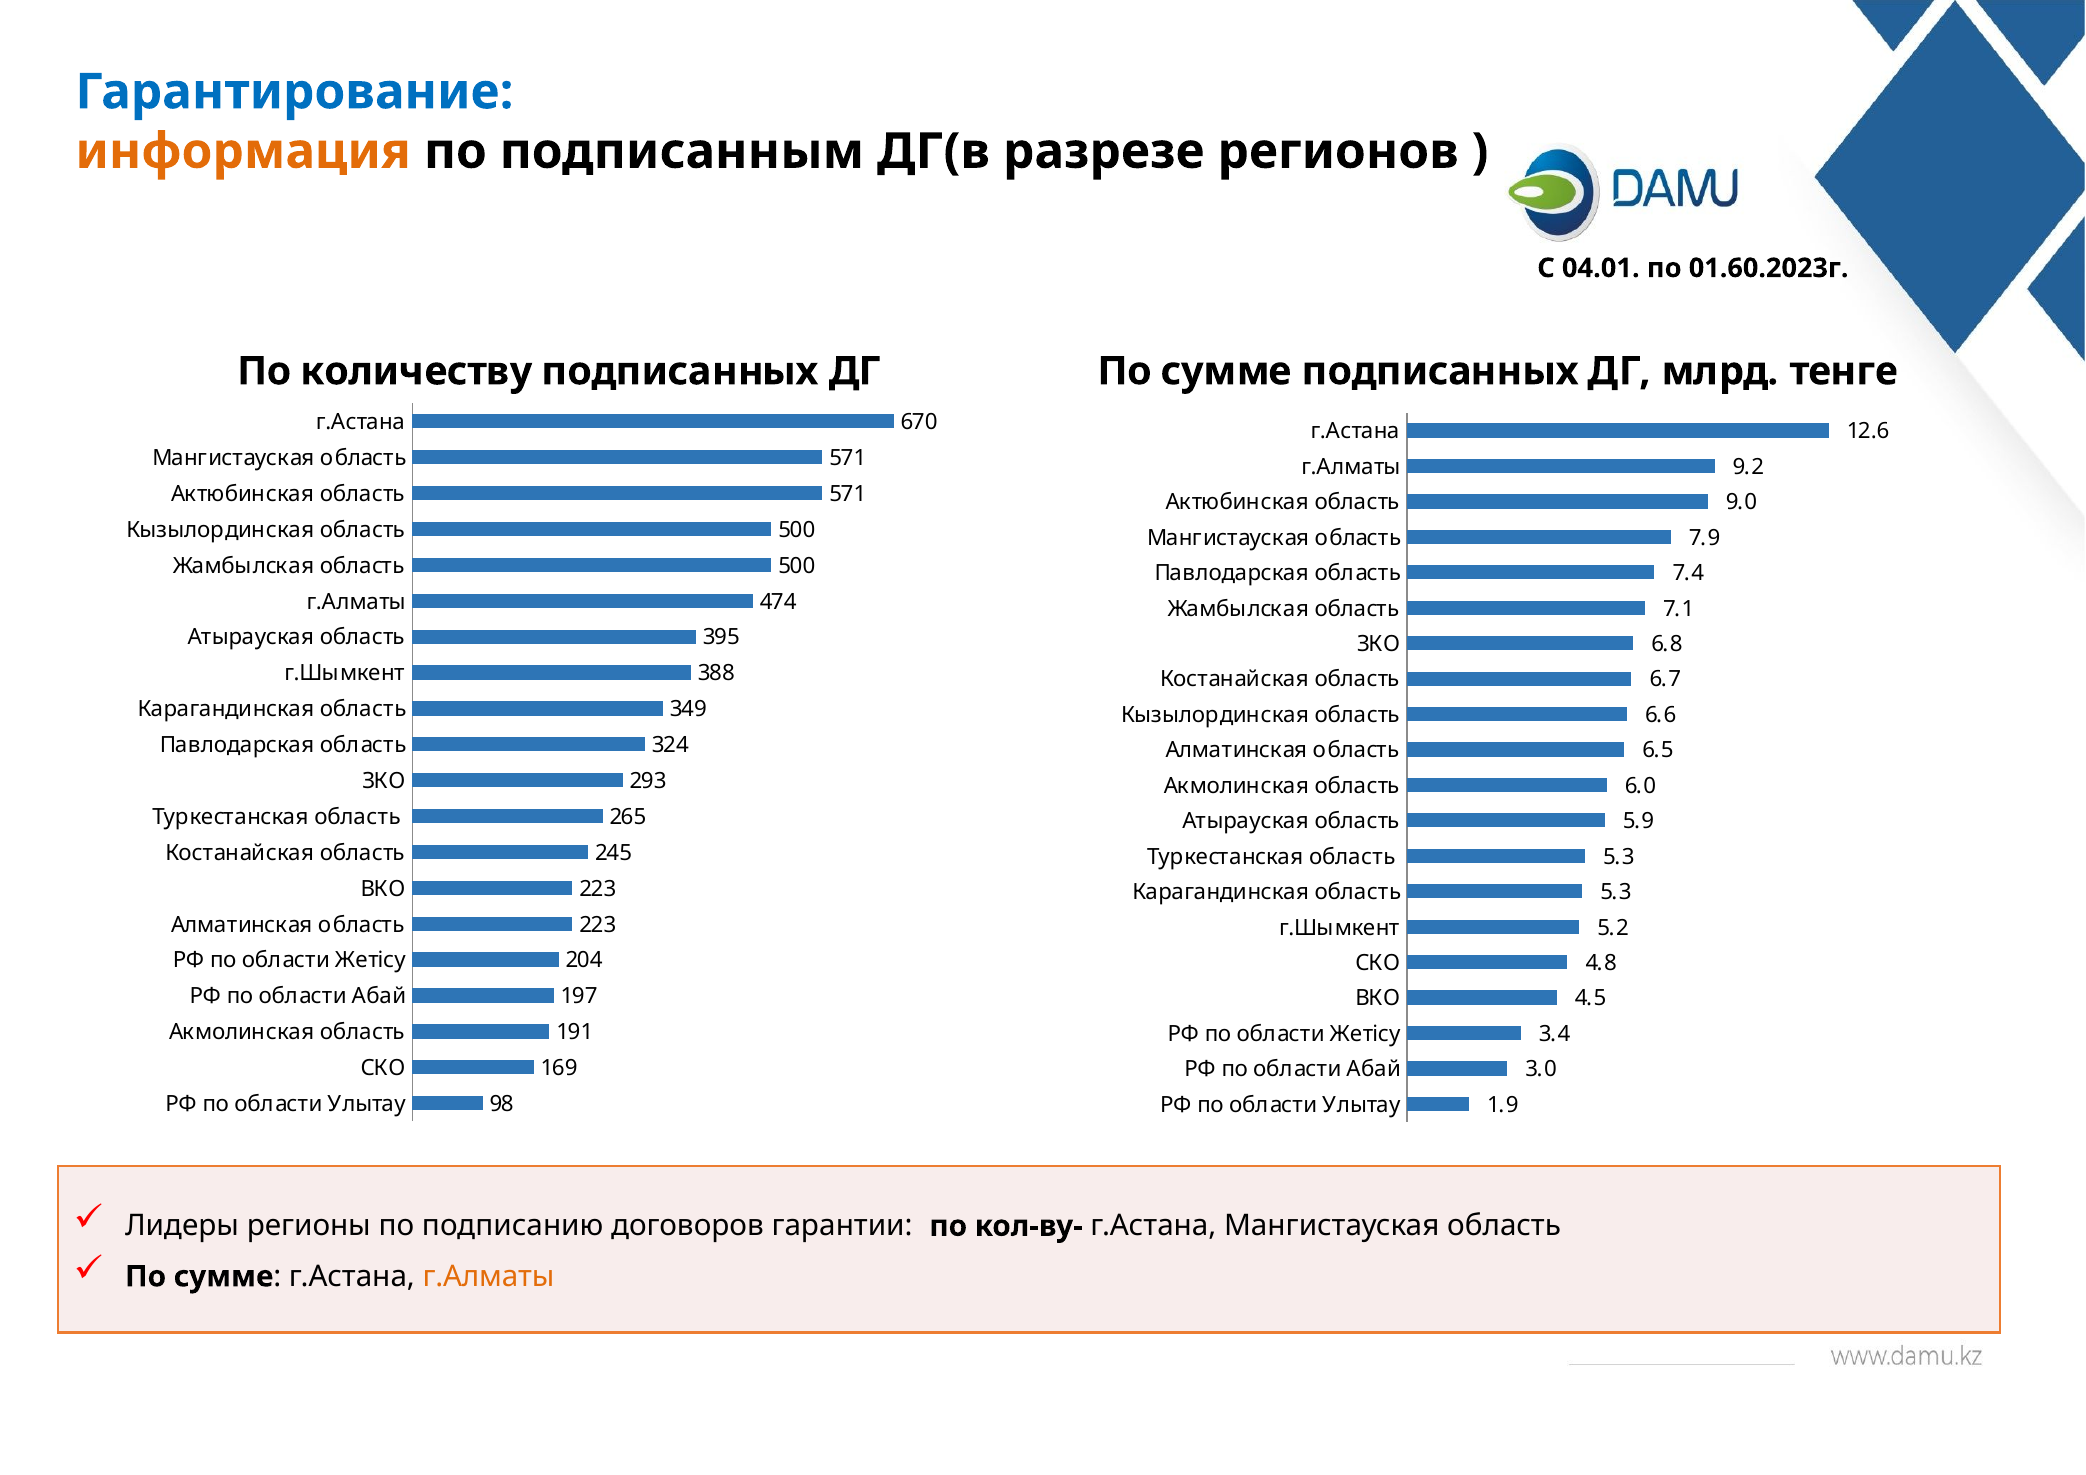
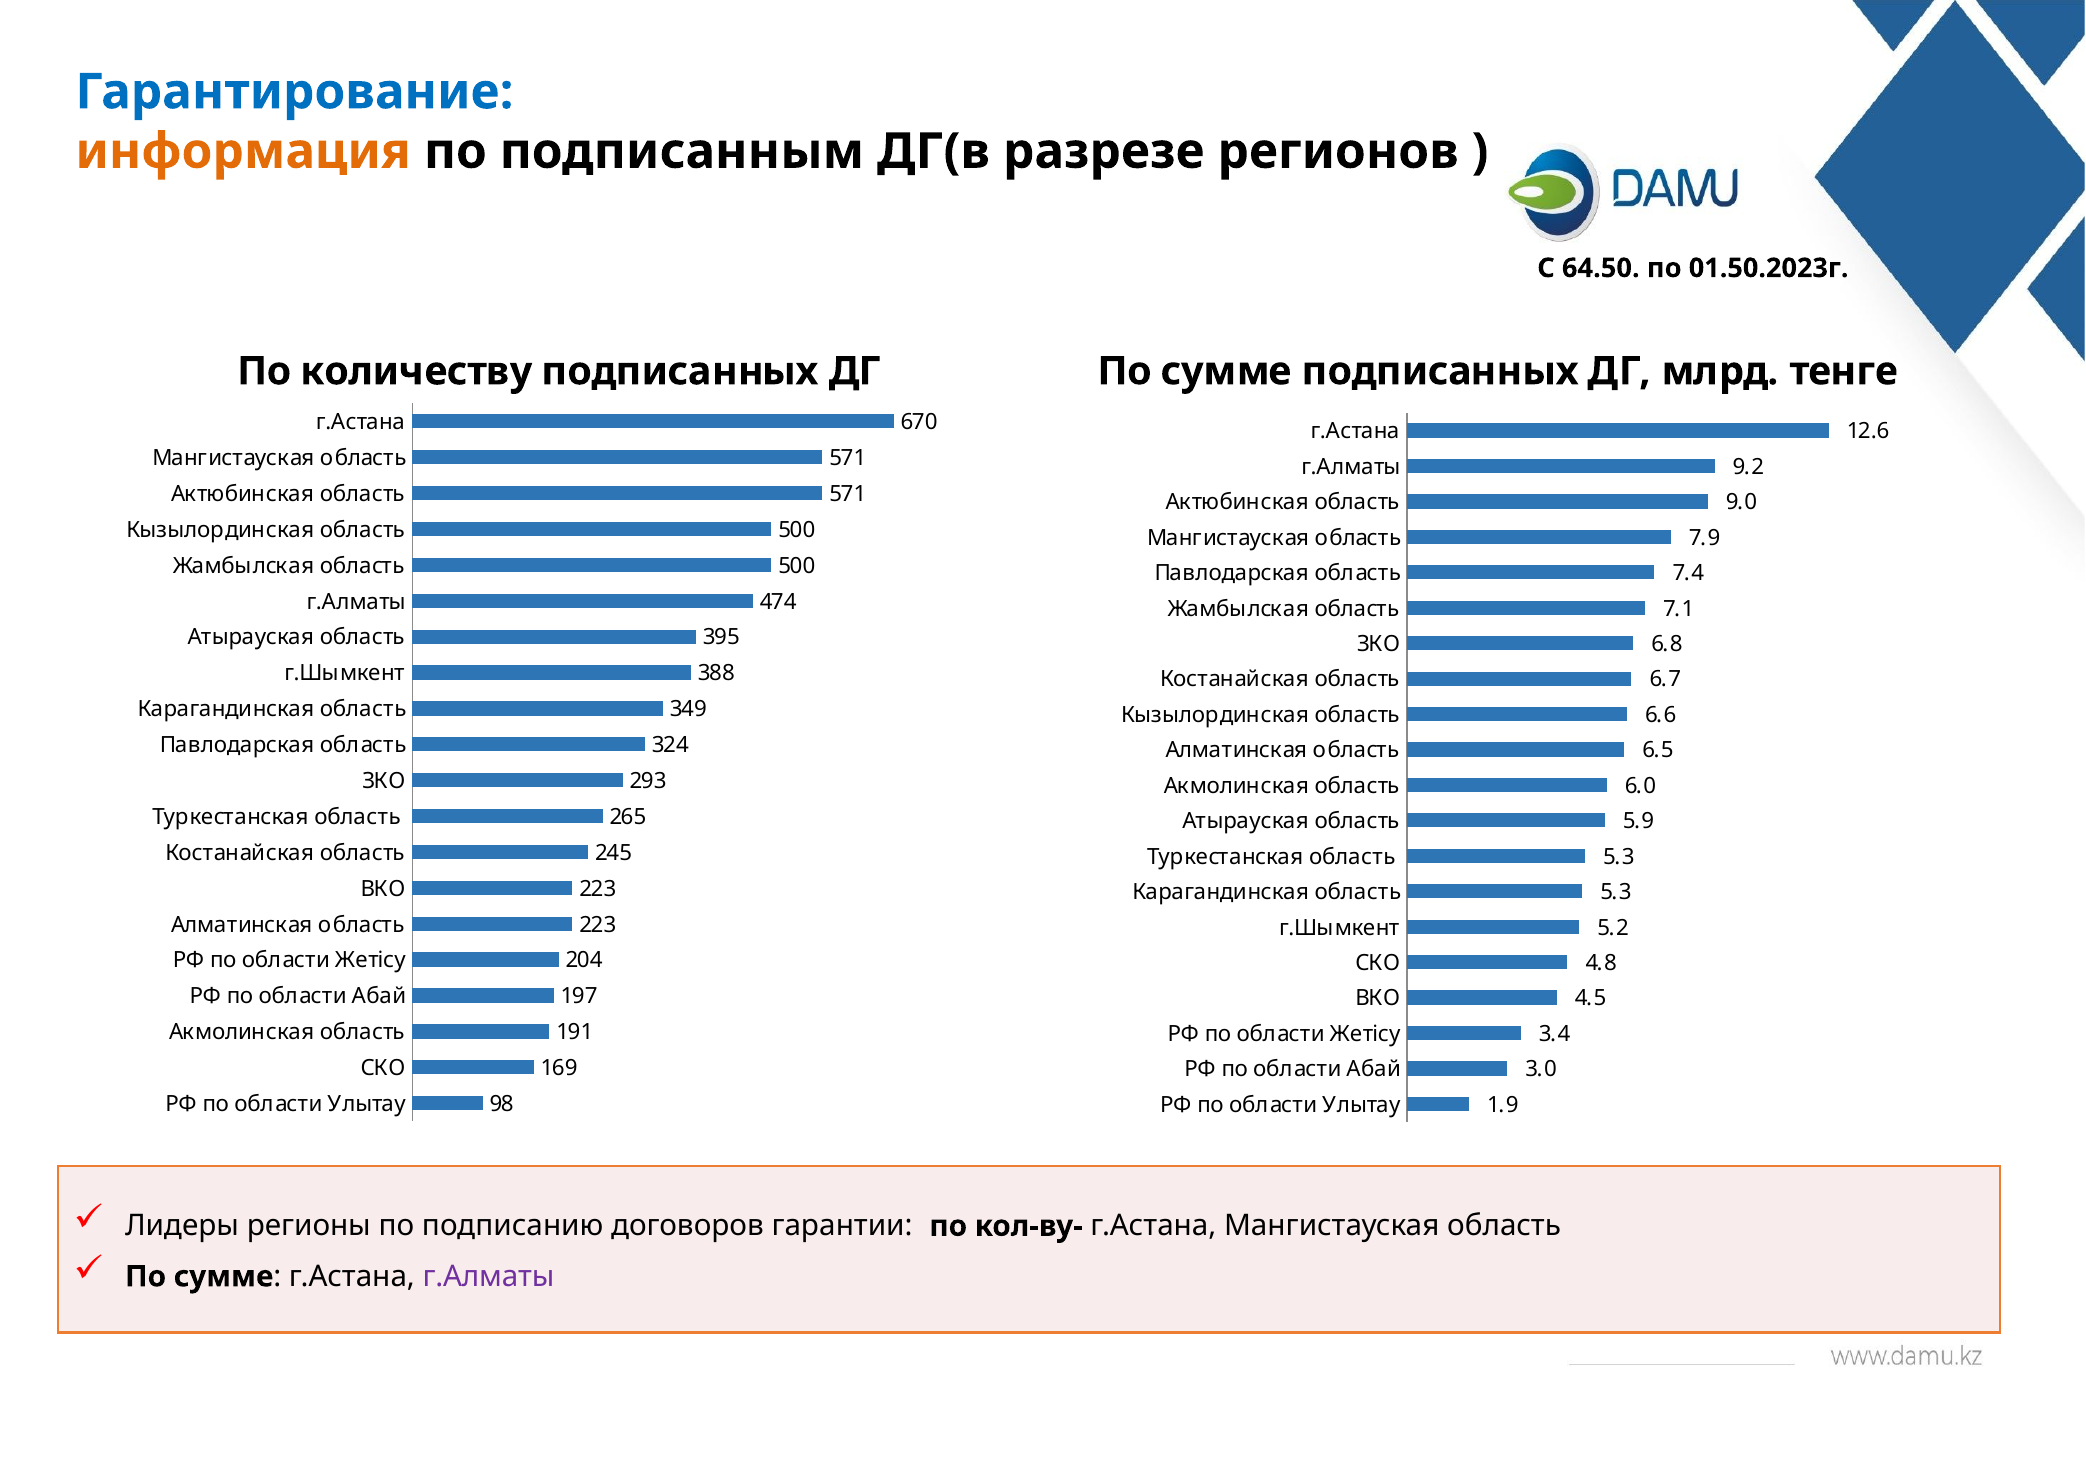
04.01: 04.01 -> 64.50
01.60.2023г: 01.60.2023г -> 01.50.2023г
г.Алматы at (488, 1277) colour: orange -> purple
